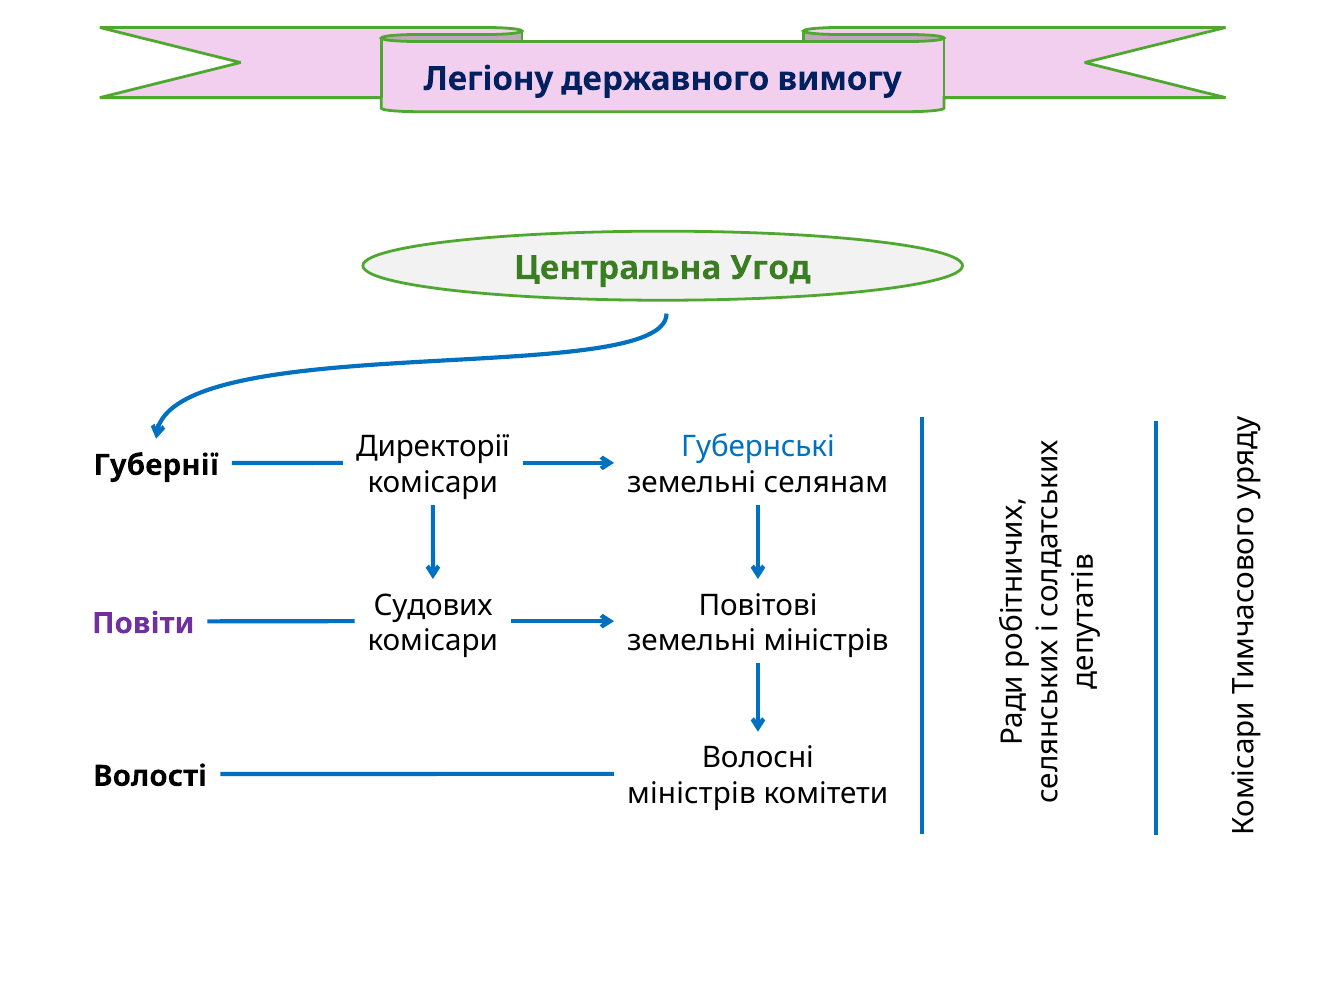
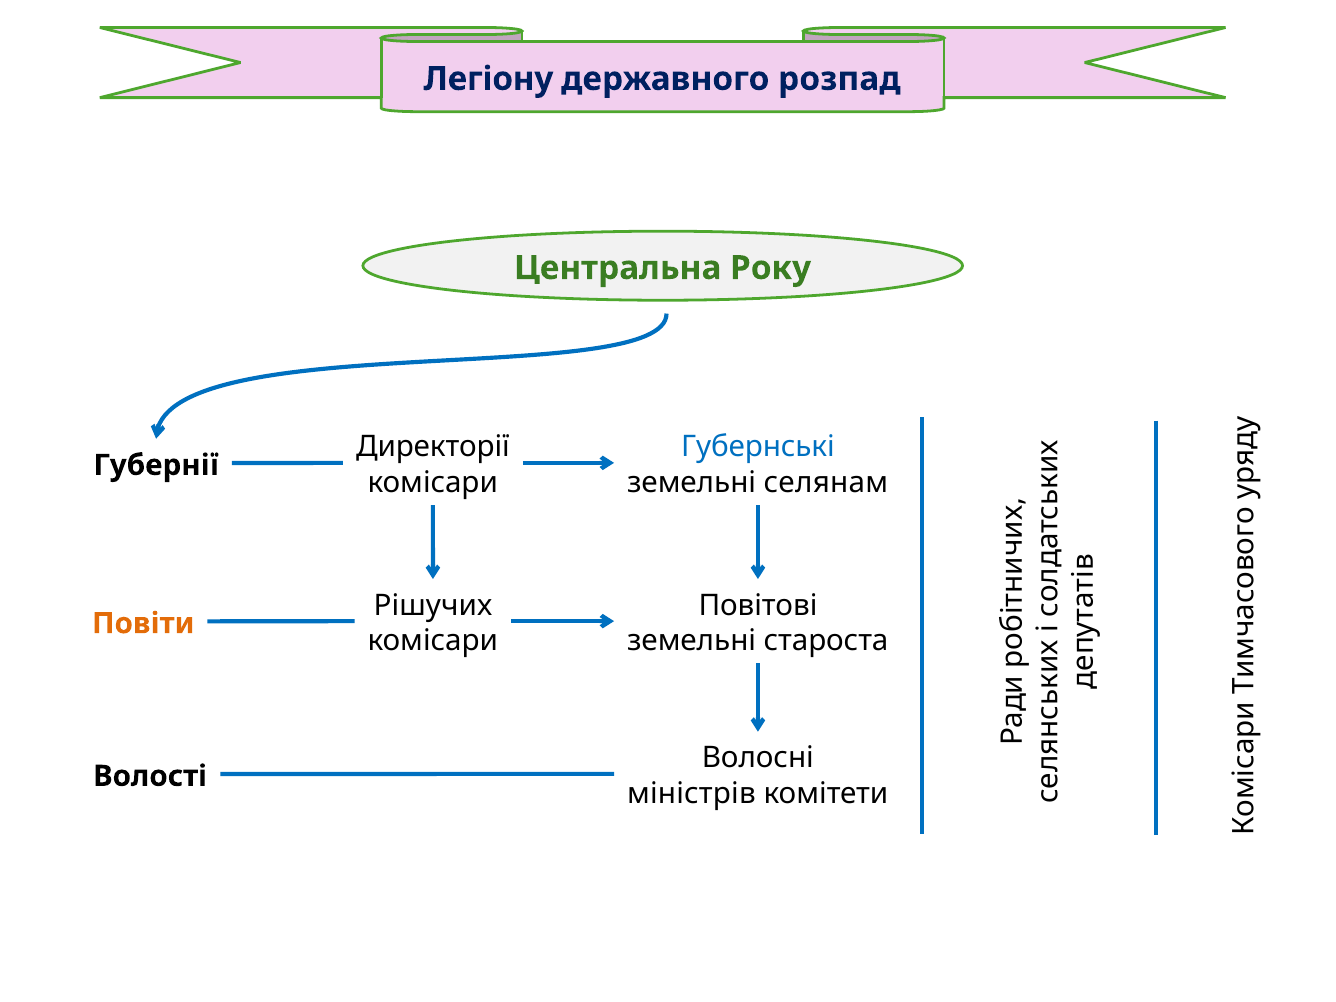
вимогу: вимогу -> розпад
Угод: Угод -> Року
Судових: Судових -> Рішучих
Повіти colour: purple -> orange
земельні міністрів: міністрів -> староста
